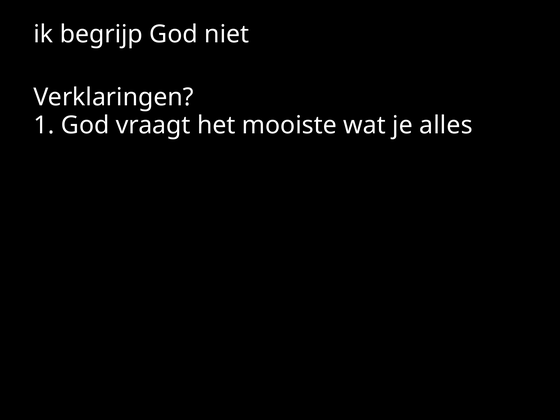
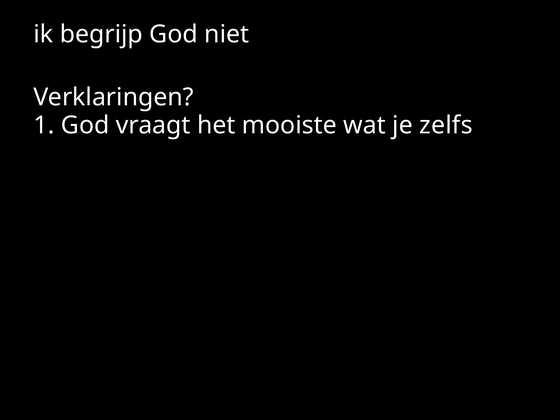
alles: alles -> zelfs
